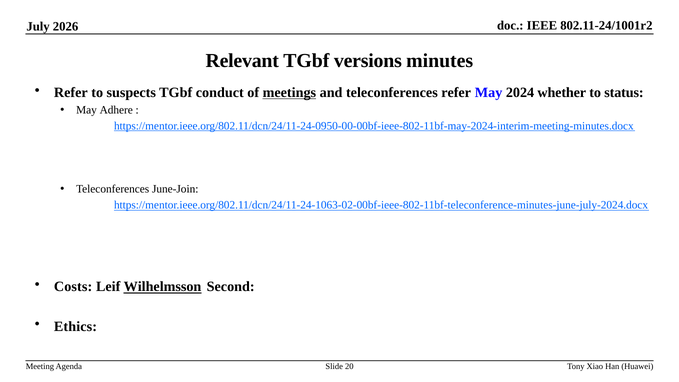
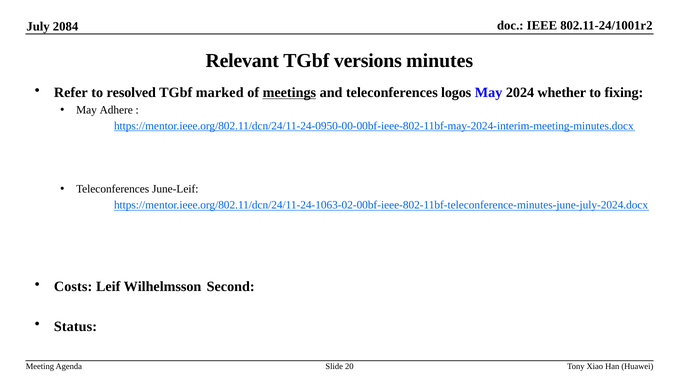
2026: 2026 -> 2084
suspects: suspects -> resolved
conduct: conduct -> marked
teleconferences refer: refer -> logos
status: status -> fixing
June-Join: June-Join -> June-Leif
Wilhelmsson underline: present -> none
Ethics: Ethics -> Status
